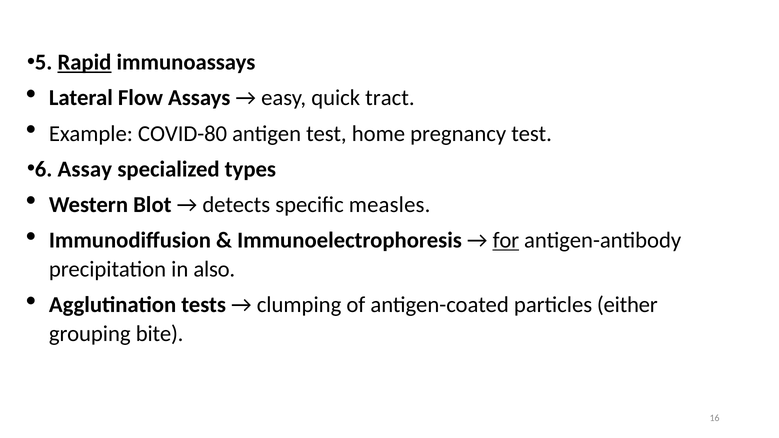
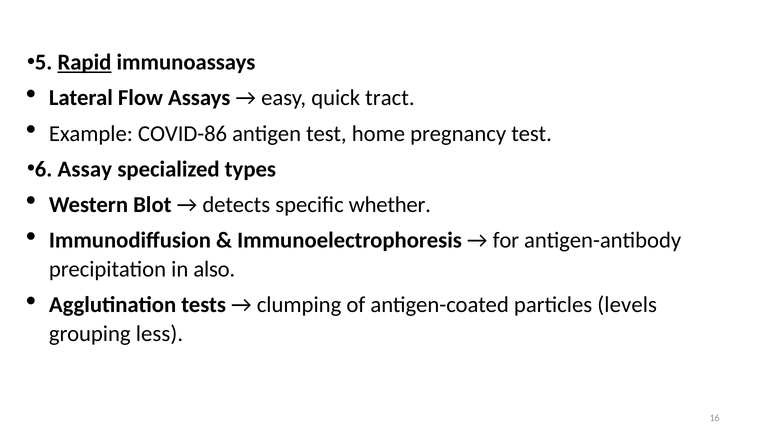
COVID-80: COVID-80 -> COVID-86
measles: measles -> whether
for underline: present -> none
either: either -> levels
bite: bite -> less
